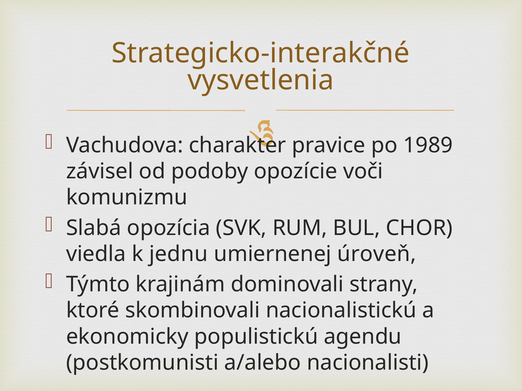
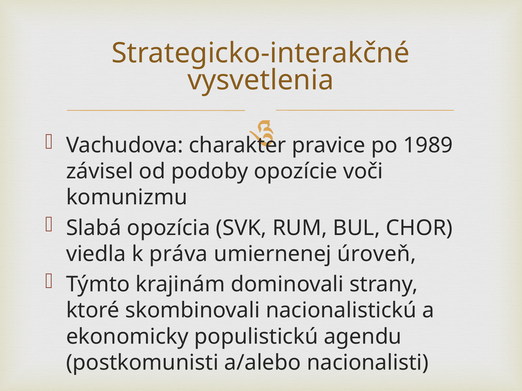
jednu: jednu -> práva
